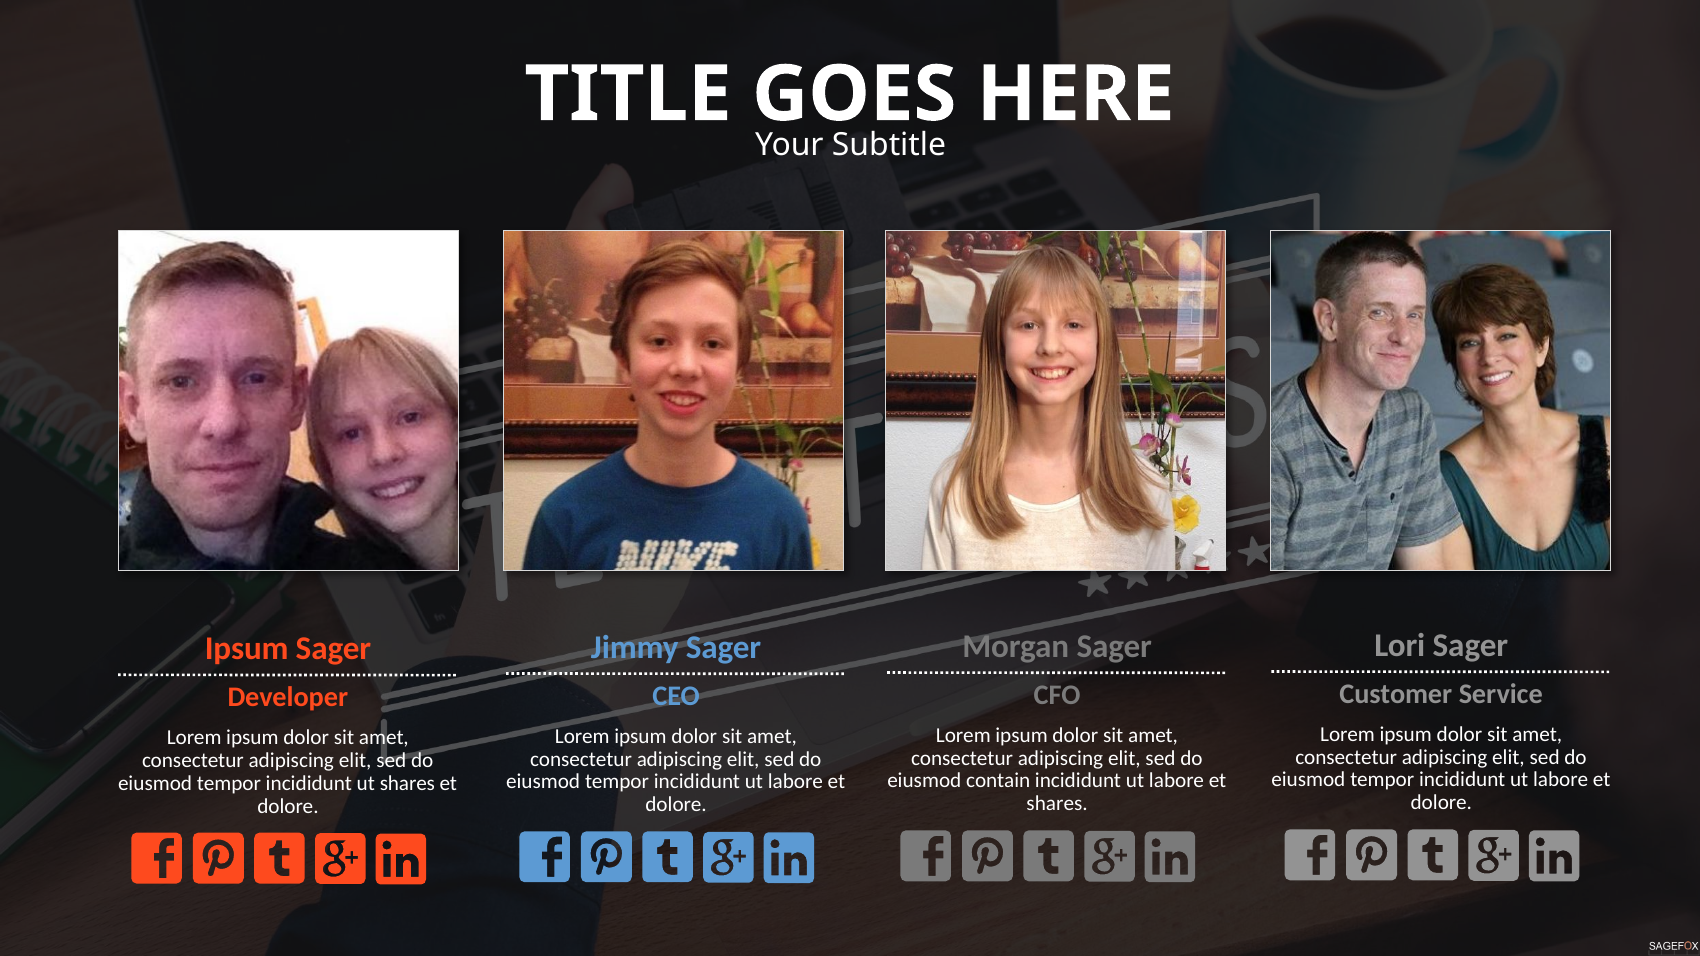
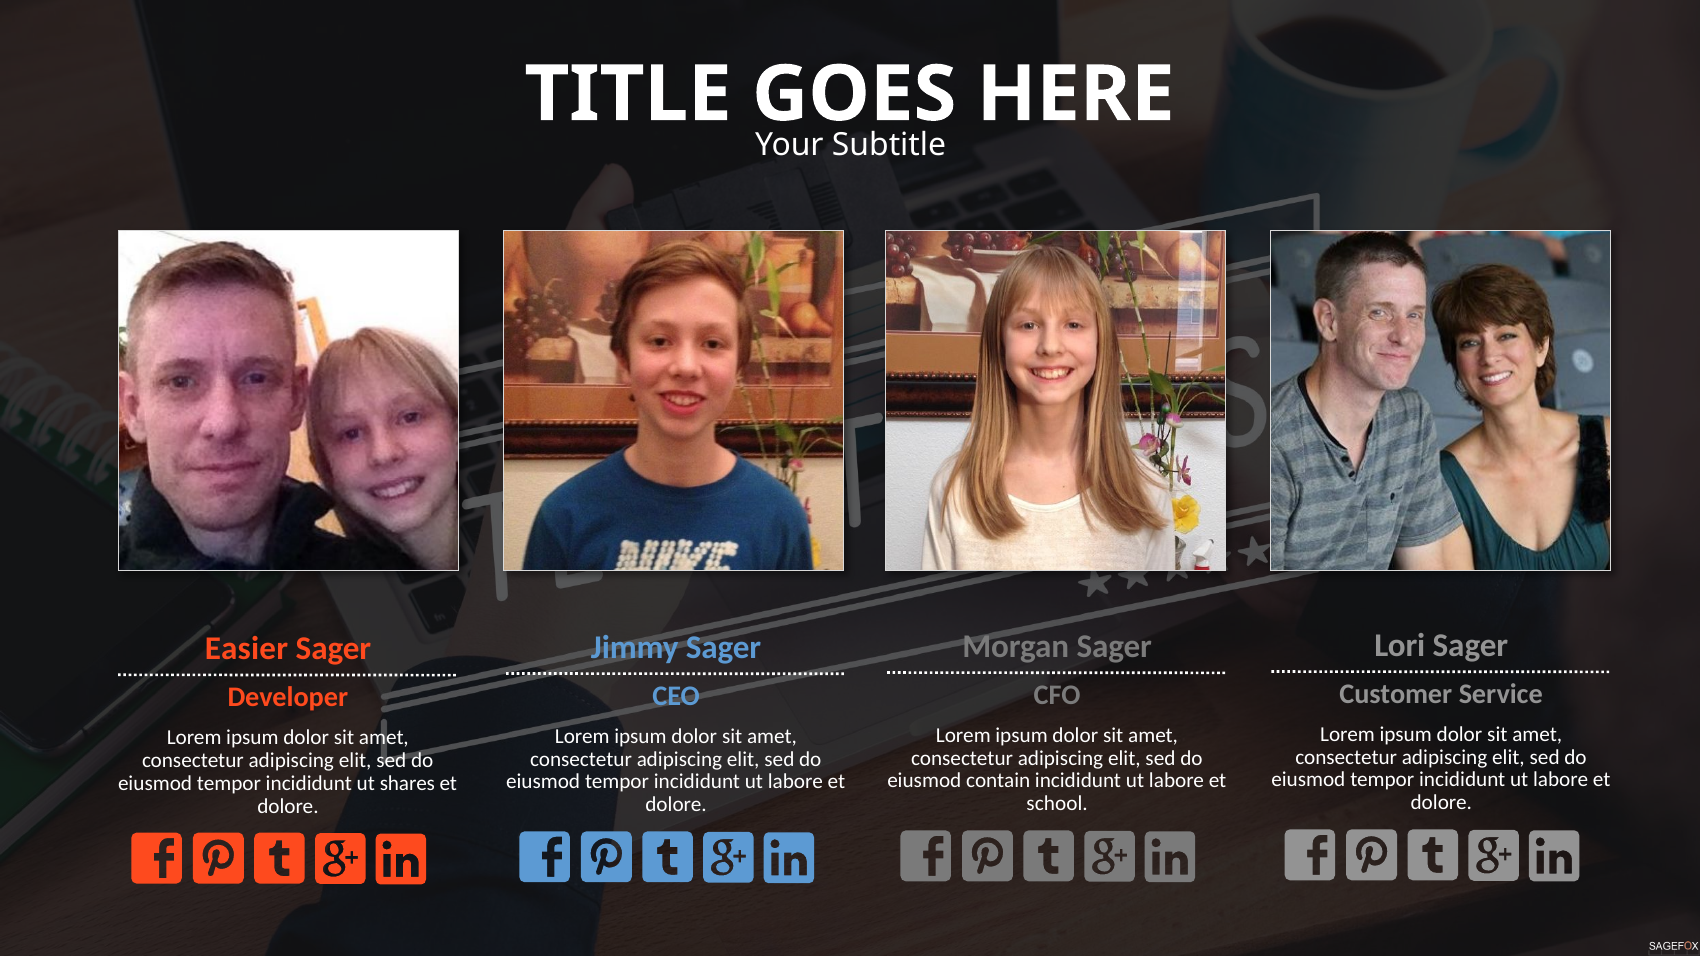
Ipsum at (247, 649): Ipsum -> Easier
shares at (1057, 804): shares -> school
